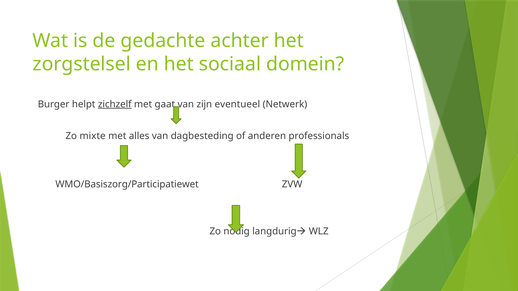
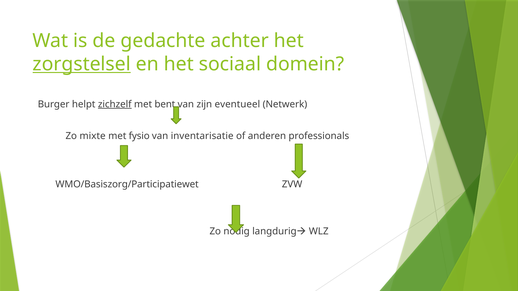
zorgstelsel underline: none -> present
gaat: gaat -> bent
alles: alles -> fysio
dagbesteding: dagbesteding -> inventarisatie
